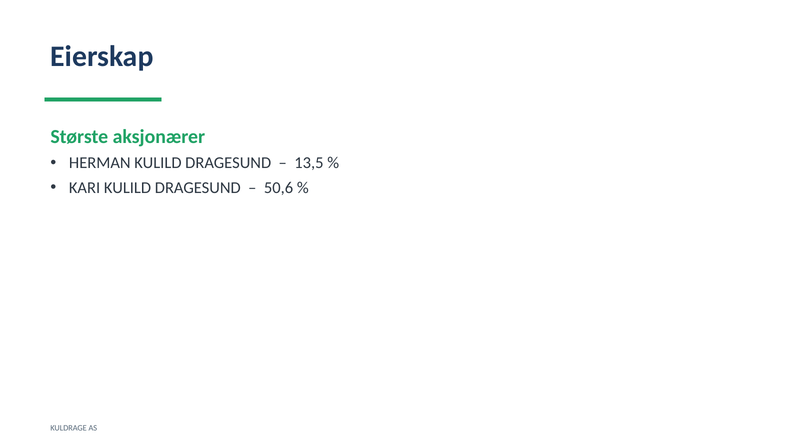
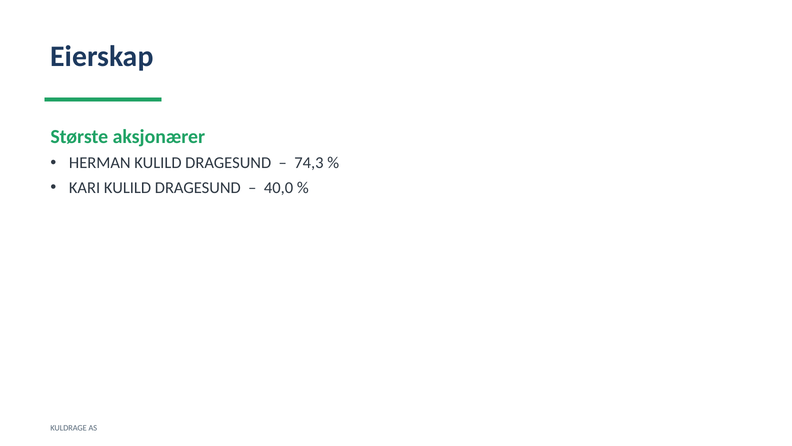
13,5: 13,5 -> 74,3
50,6: 50,6 -> 40,0
